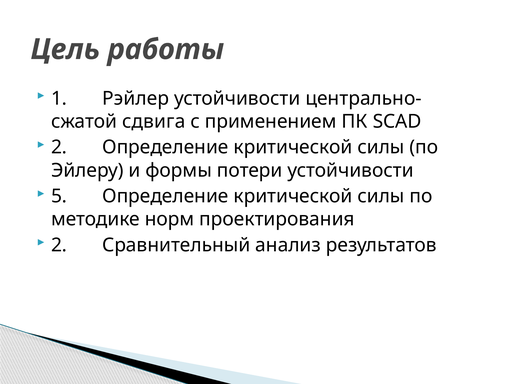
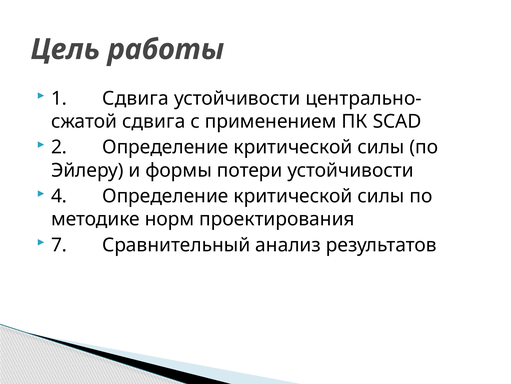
1 Pэйлер: Pэйлер -> Сдвига
5: 5 -> 4
2 at (59, 245): 2 -> 7
